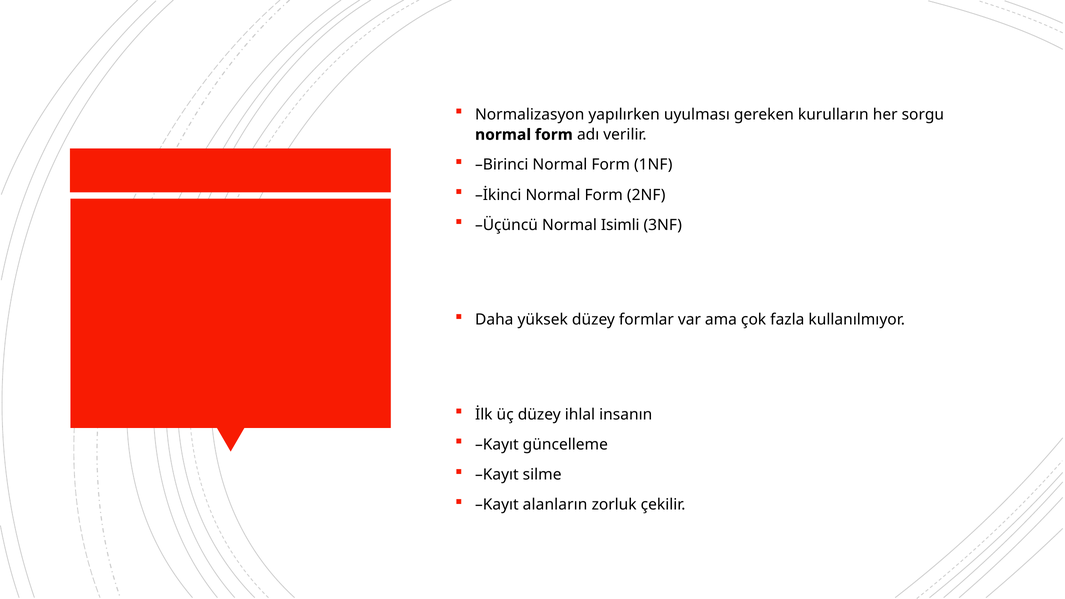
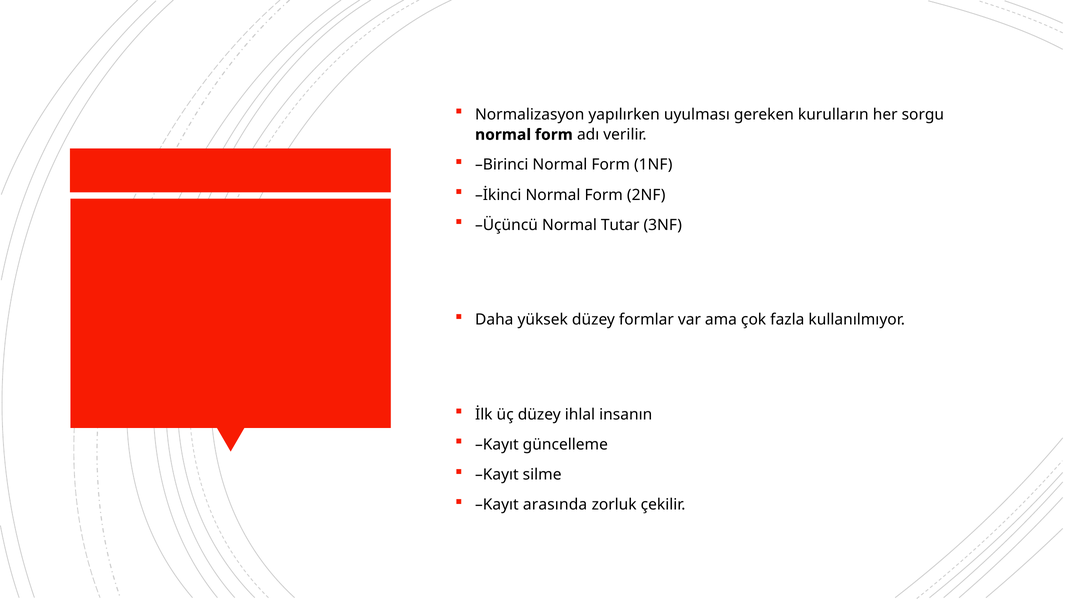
Isimli: Isimli -> Tutar
alanların: alanların -> arasında
